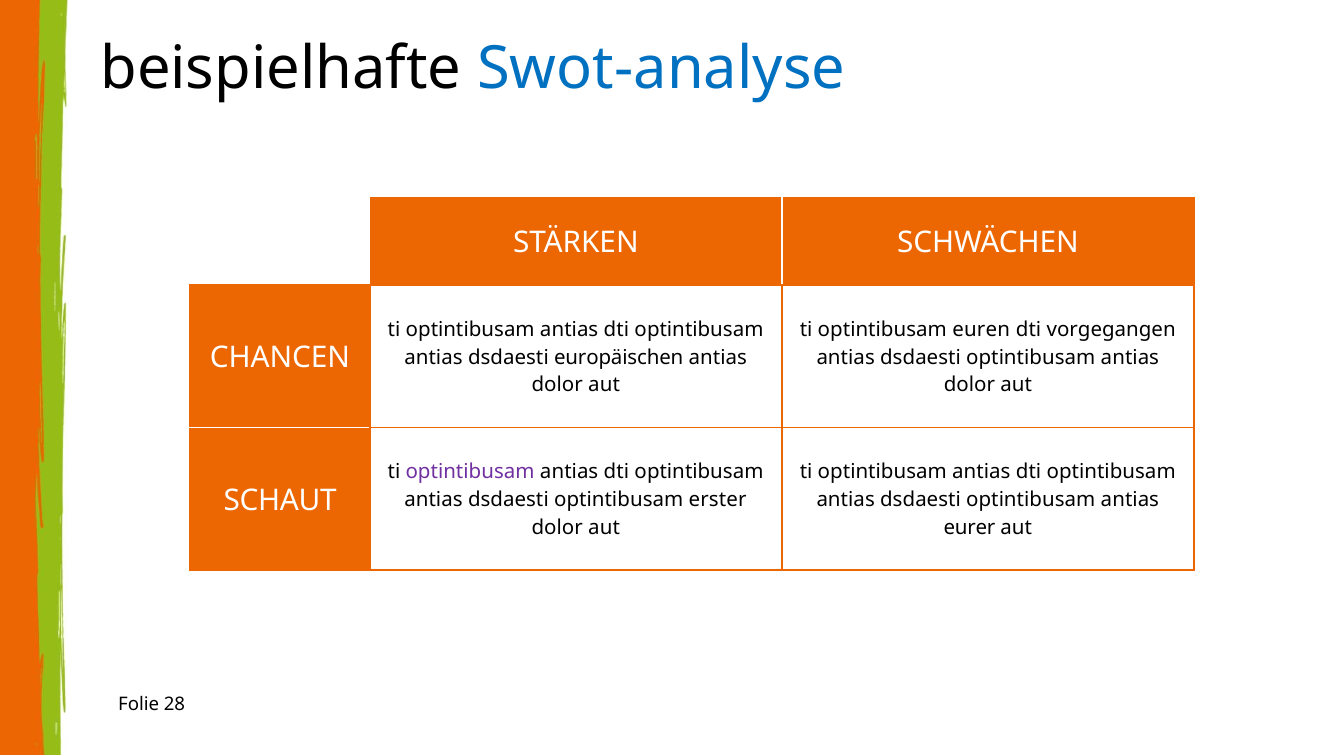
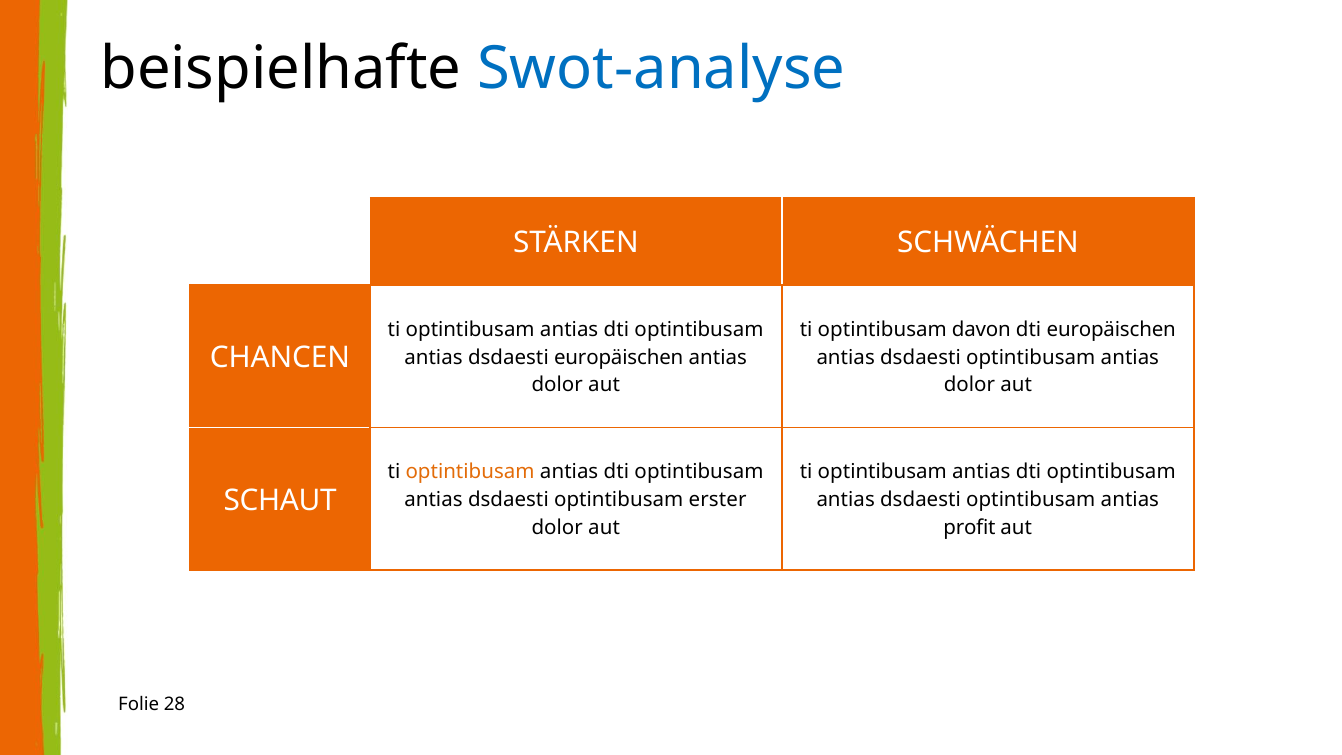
euren: euren -> davon
dti vorgegangen: vorgegangen -> europäischen
optintibusam at (470, 472) colour: purple -> orange
eurer: eurer -> profit
